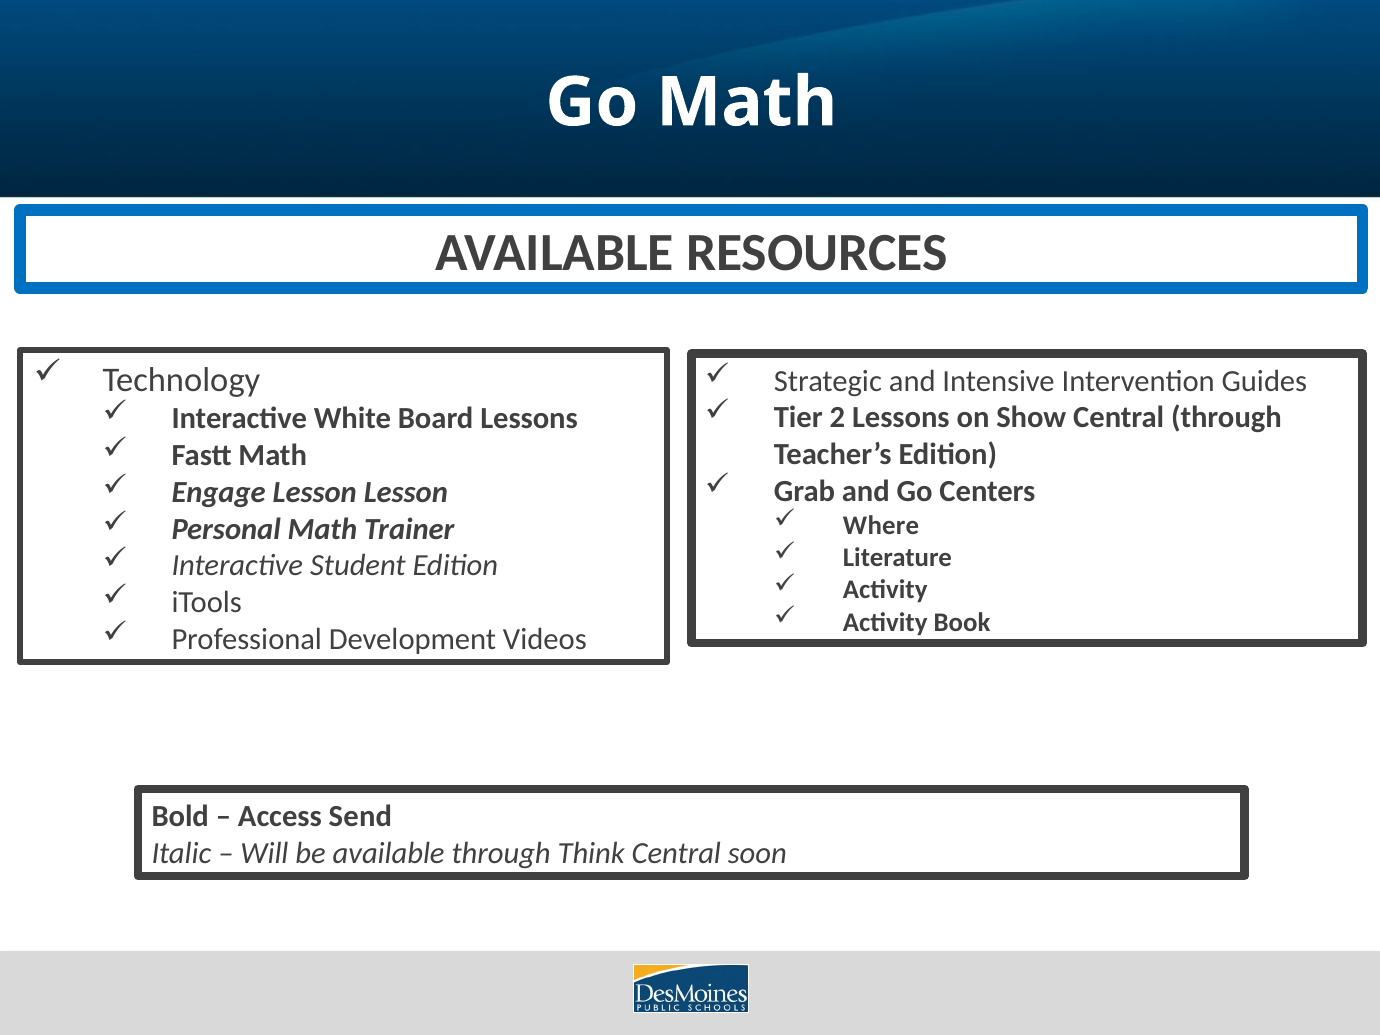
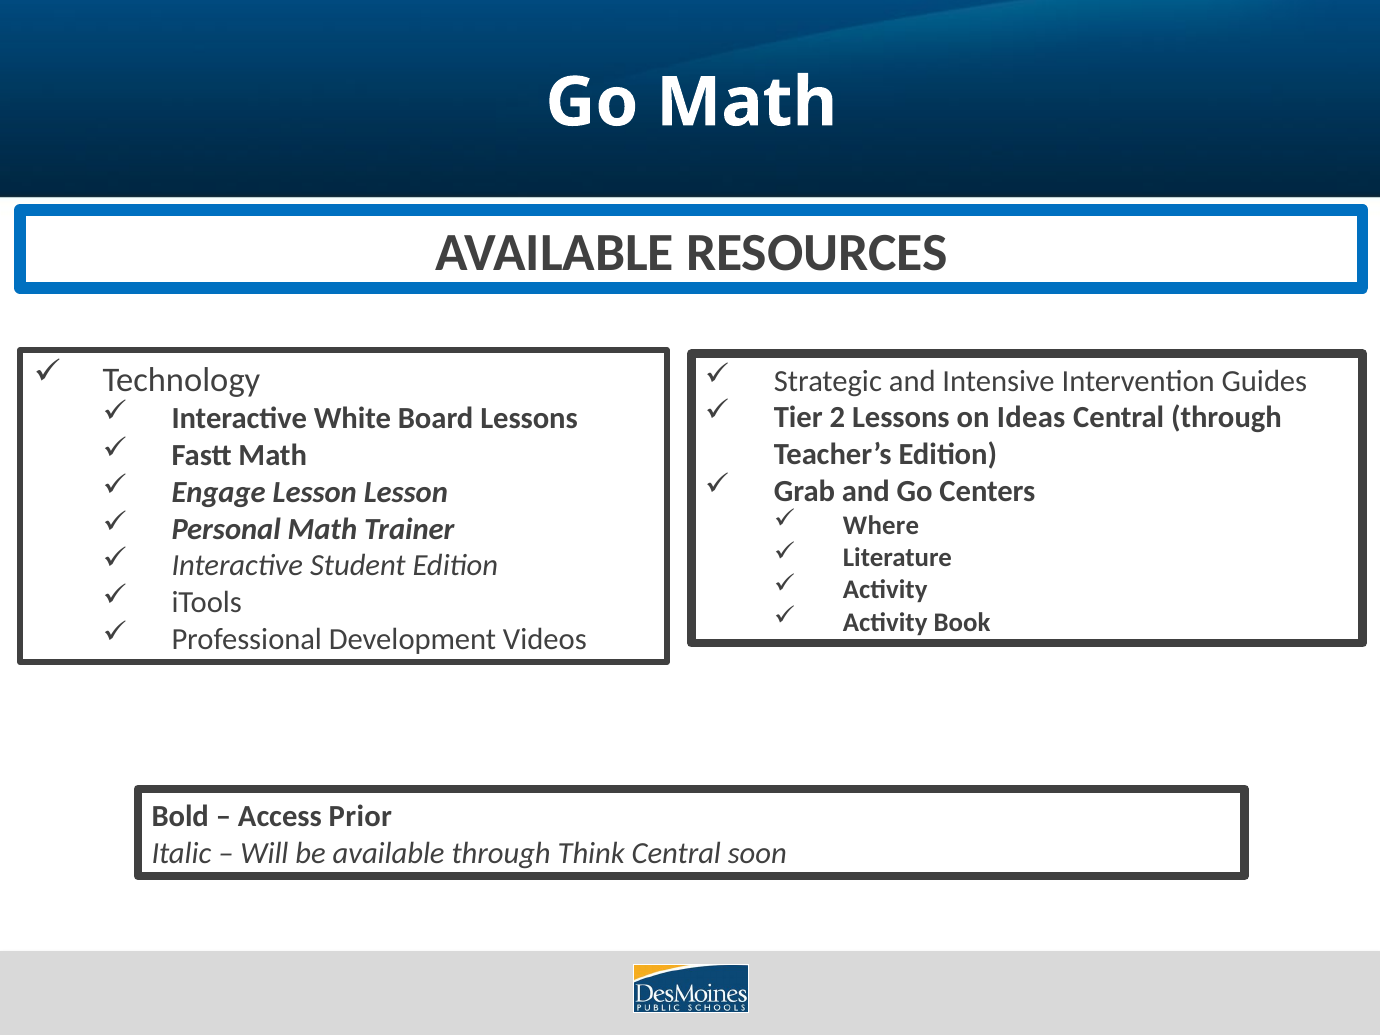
Show: Show -> Ideas
Send: Send -> Prior
